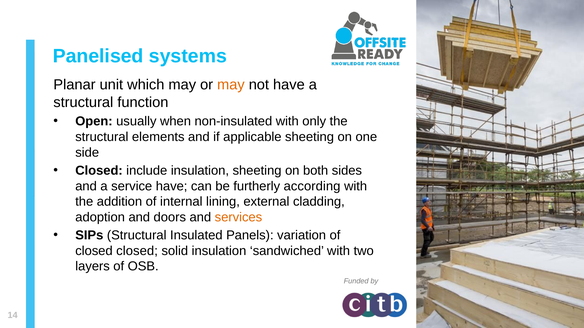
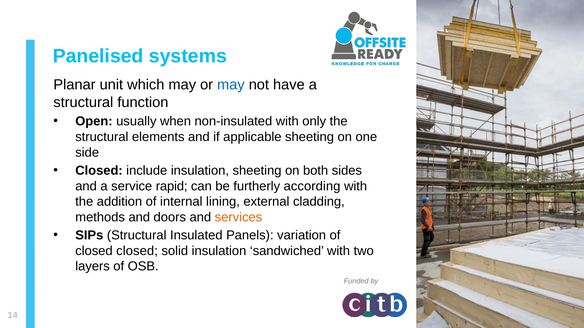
may at (231, 85) colour: orange -> blue
service have: have -> rapid
adoption: adoption -> methods
